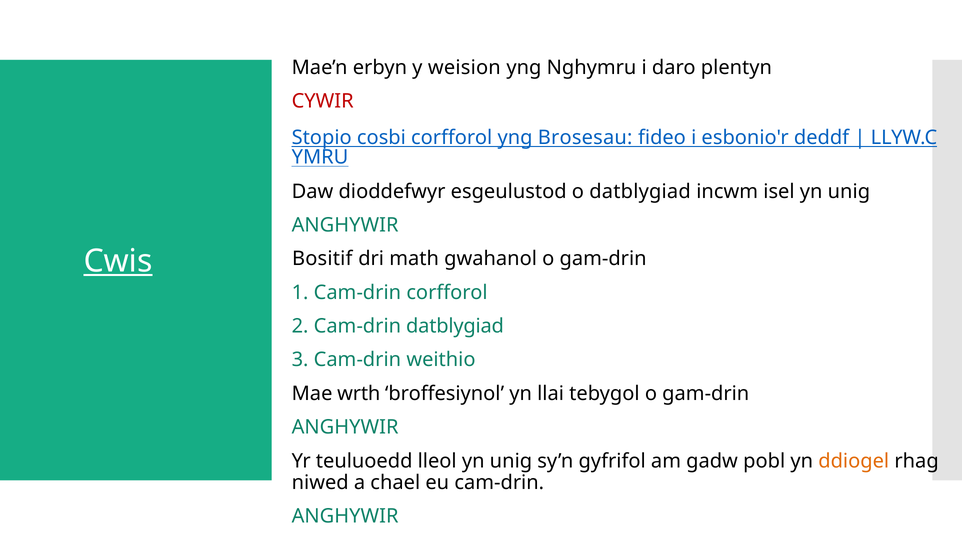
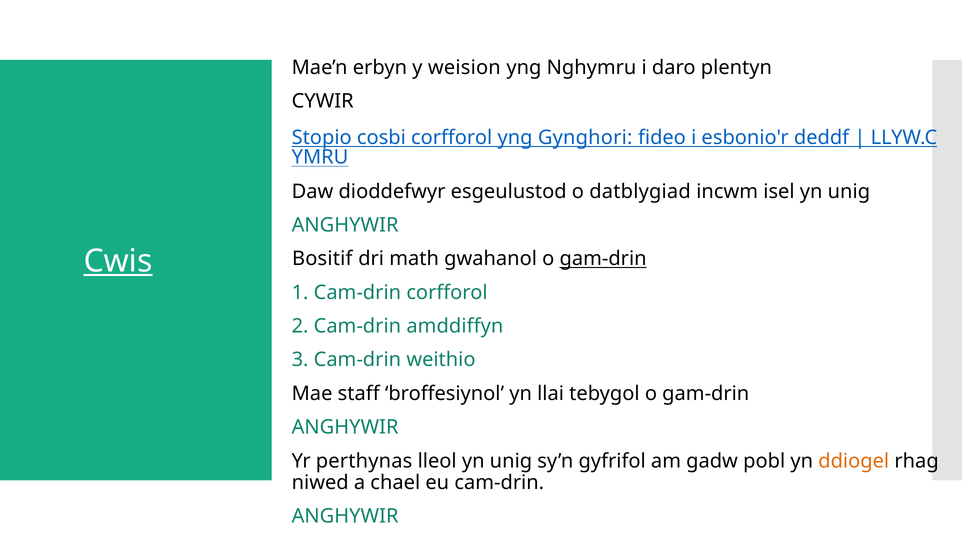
CYWIR colour: red -> black
Brosesau: Brosesau -> Gynghori
gam-drin at (603, 259) underline: none -> present
Cam-drin datblygiad: datblygiad -> amddiffyn
wrth: wrth -> staff
teuluoedd: teuluoedd -> perthynas
